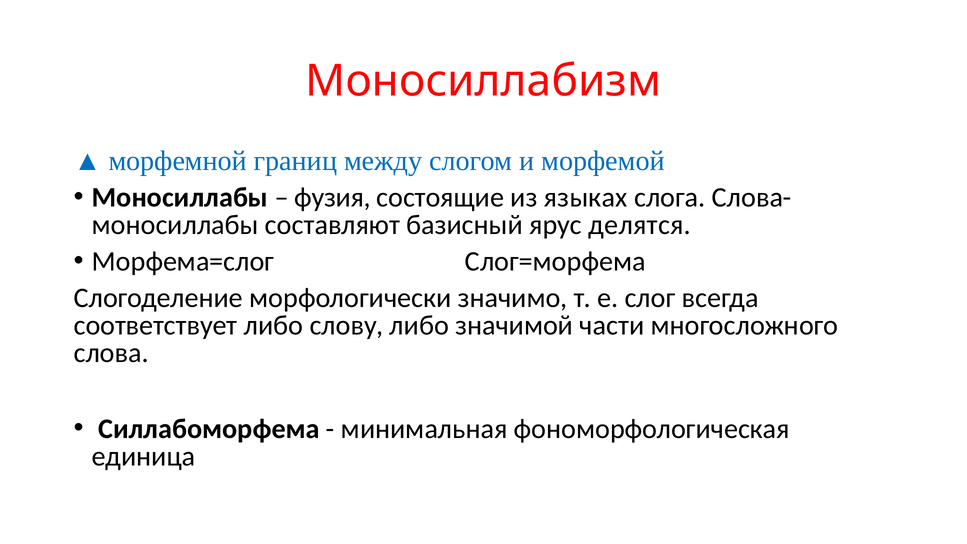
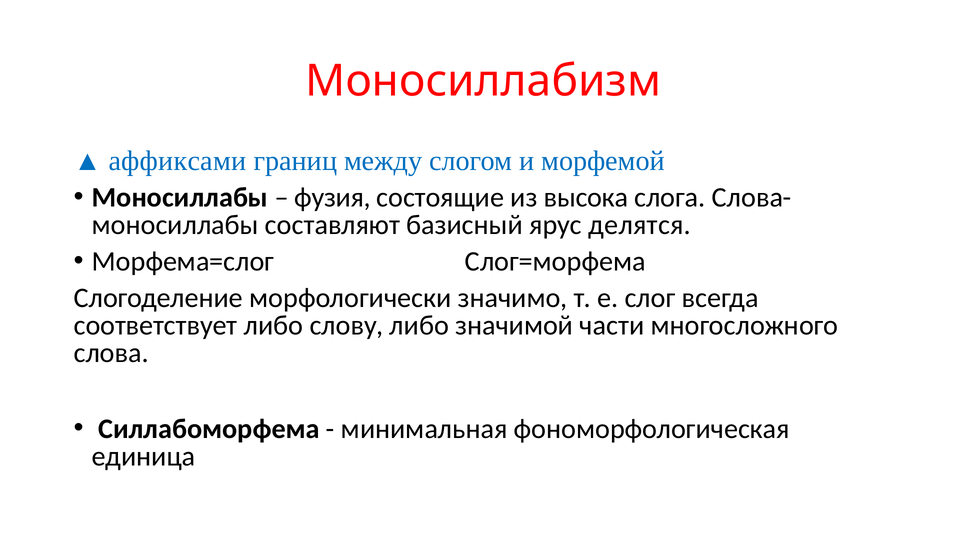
морфемной: морфемной -> аффиксами
языках: языках -> высока
